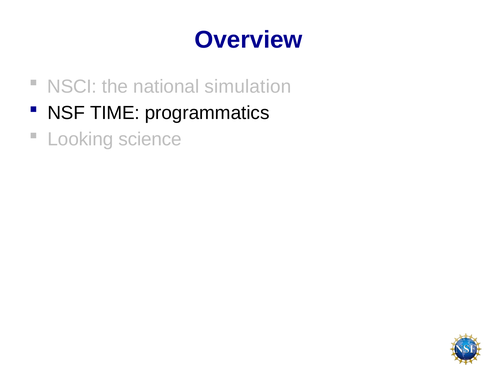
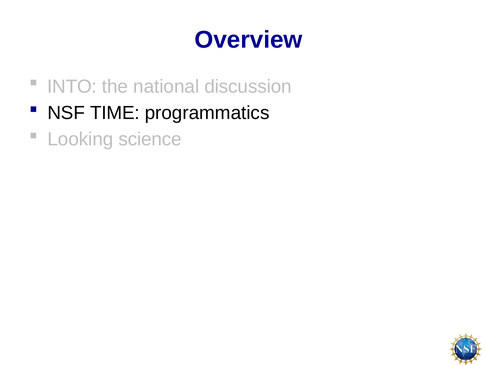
NSCI: NSCI -> INTO
simulation: simulation -> discussion
